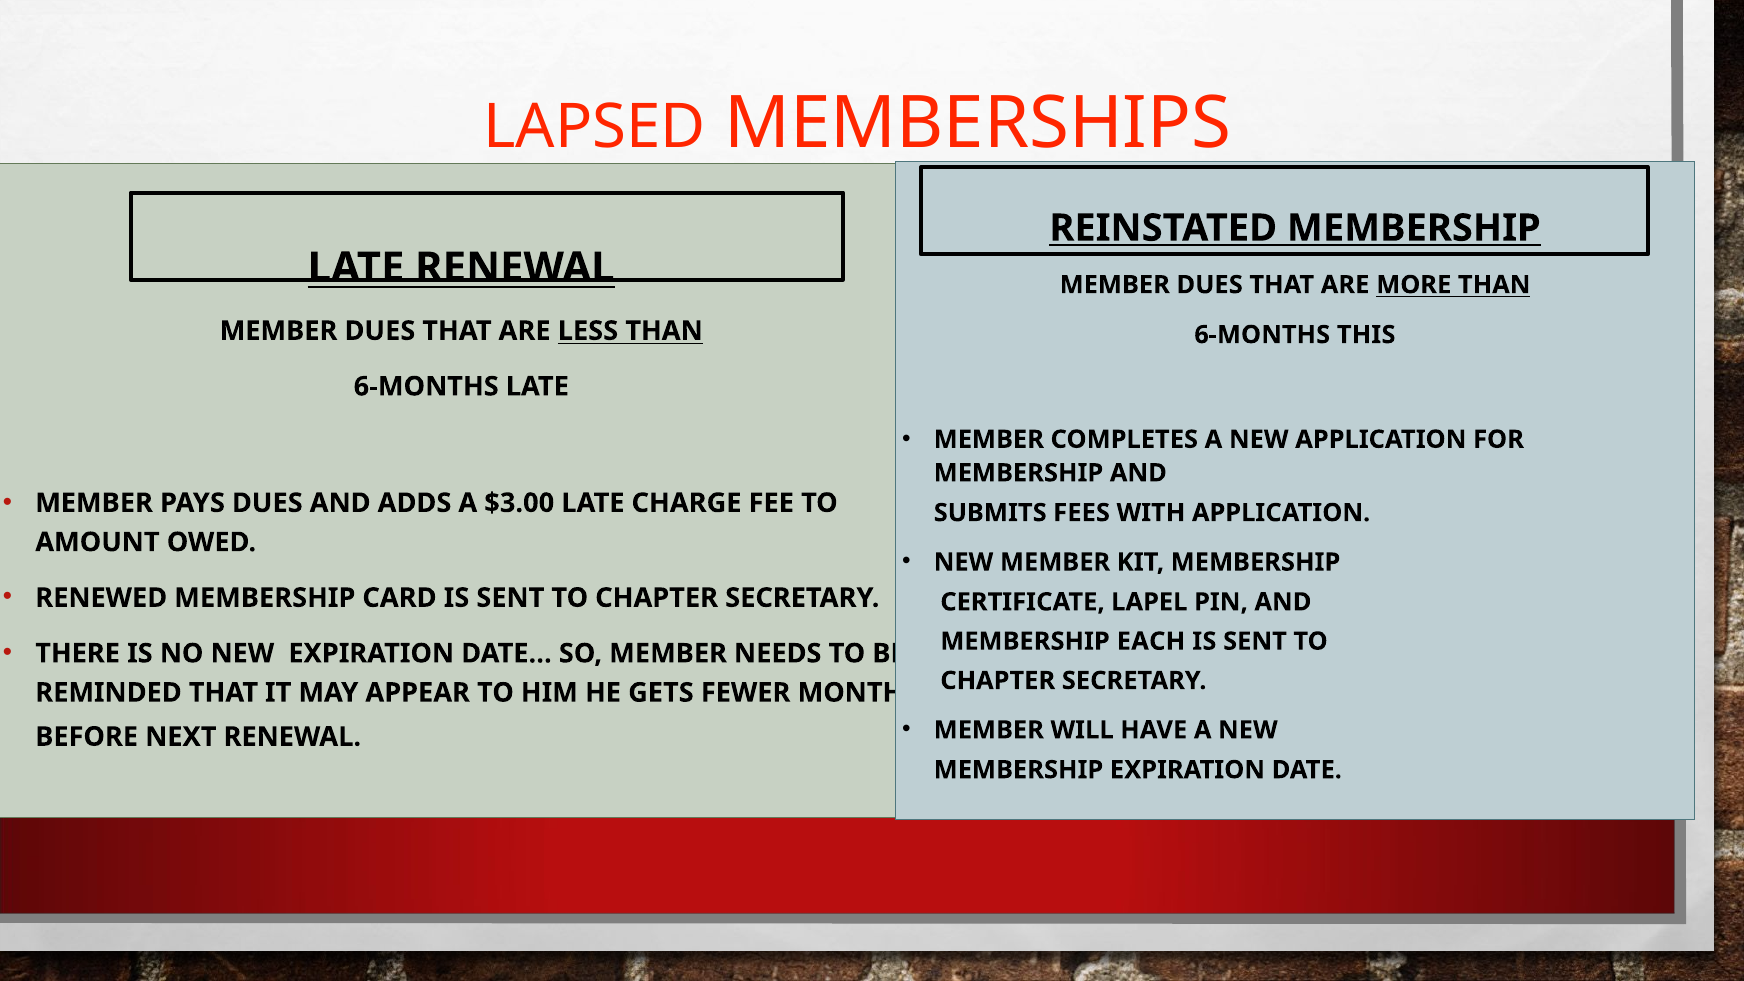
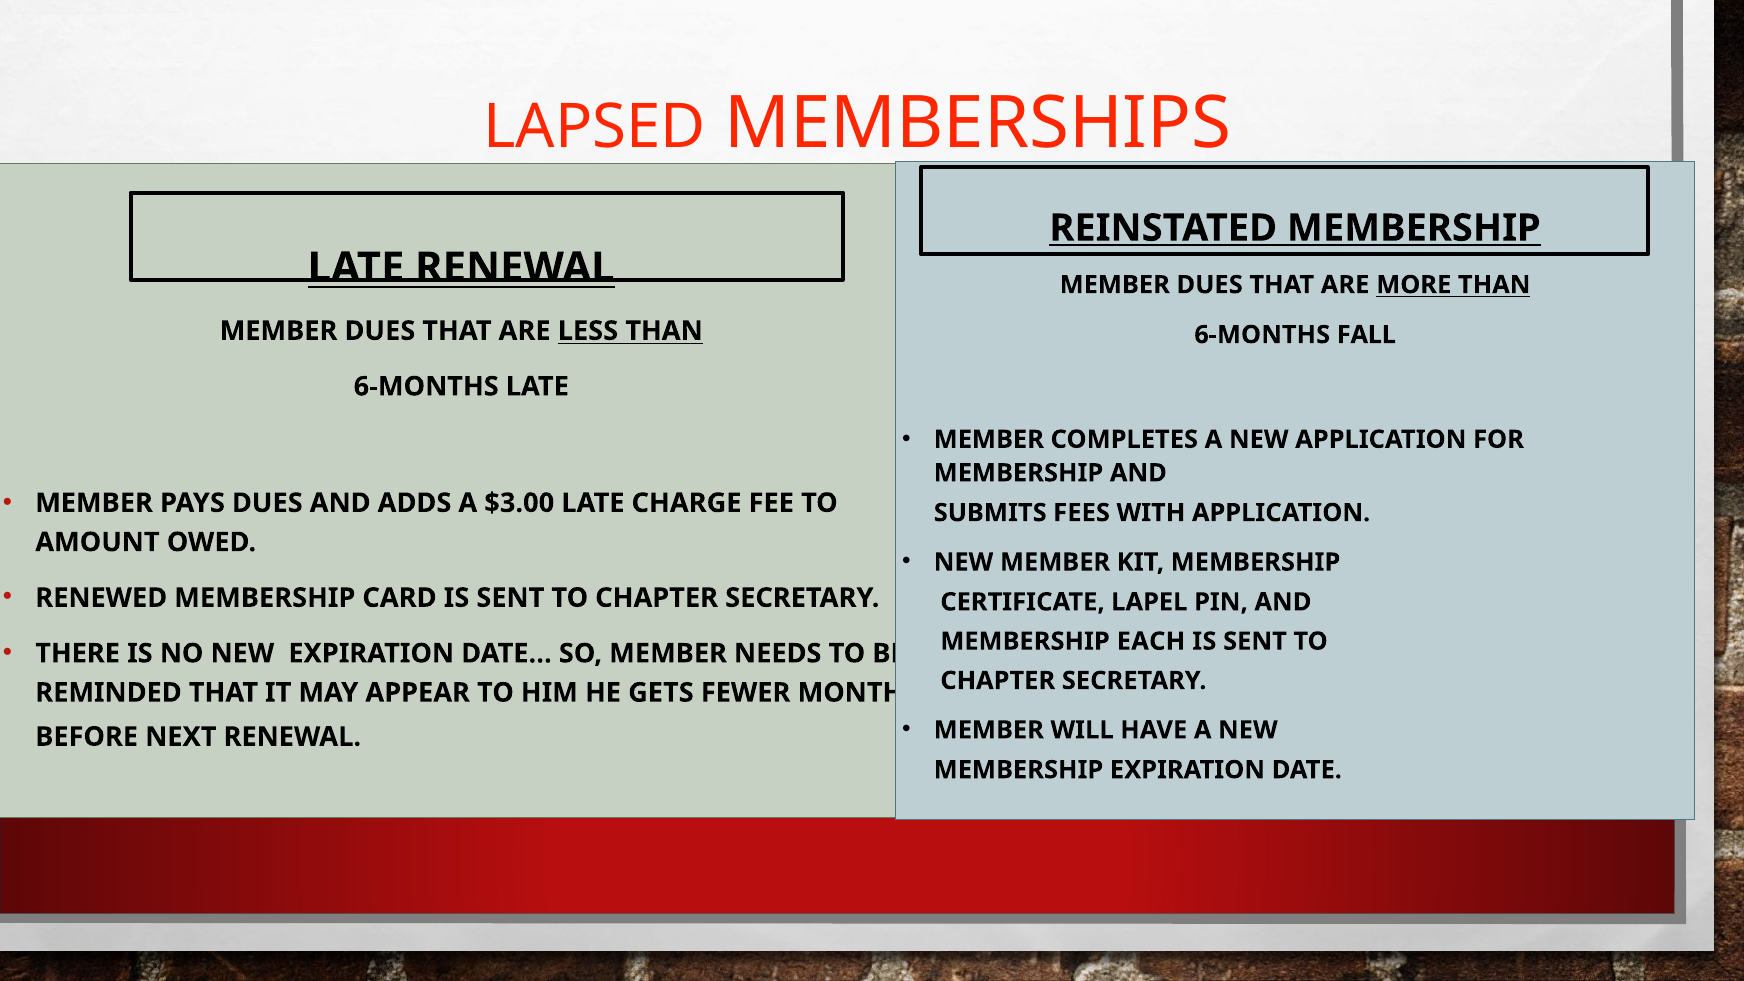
THIS: THIS -> FALL
